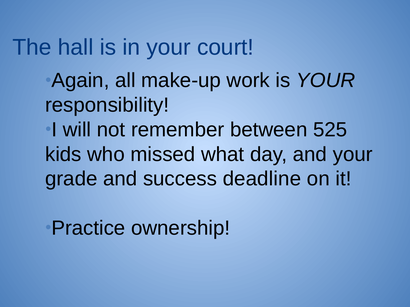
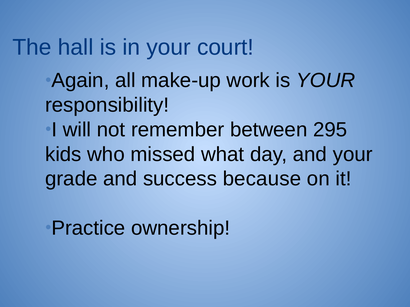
525: 525 -> 295
deadline: deadline -> because
